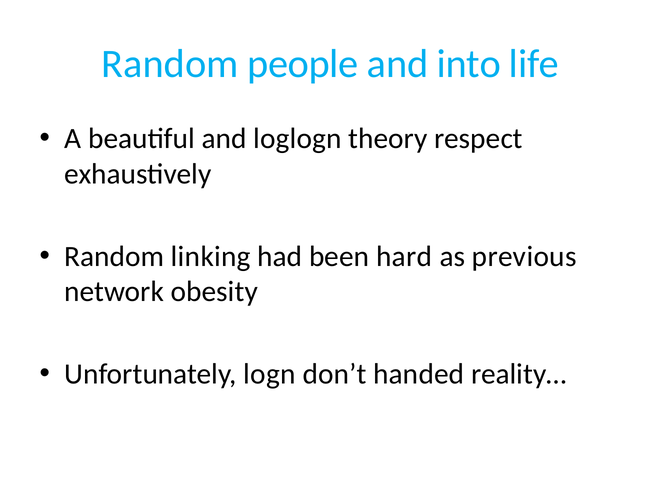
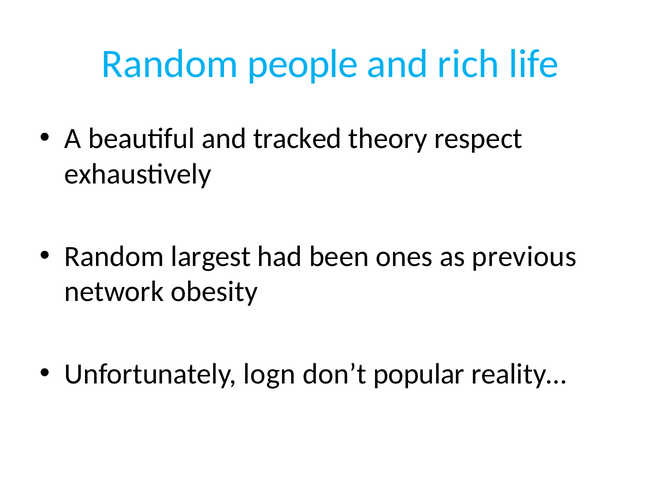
into: into -> rich
loglogn: loglogn -> tracked
linking: linking -> largest
hard: hard -> ones
handed: handed -> popular
